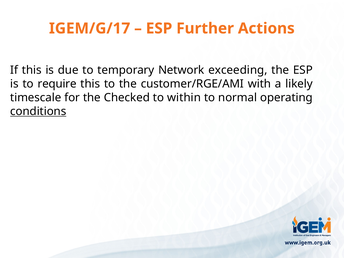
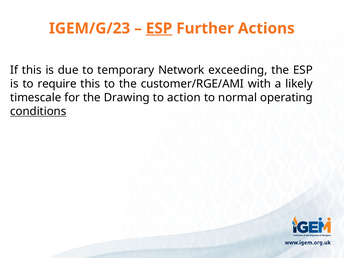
IGEM/G/17: IGEM/G/17 -> IGEM/G/23
ESP at (159, 28) underline: none -> present
Checked: Checked -> Drawing
within: within -> action
